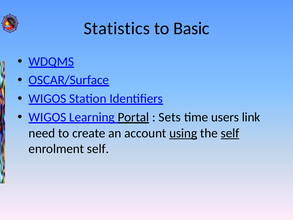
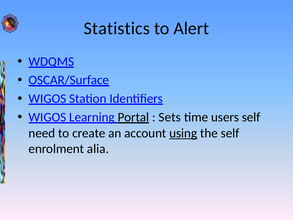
Basic: Basic -> Alert
users link: link -> self
self at (230, 133) underline: present -> none
enrolment self: self -> alia
